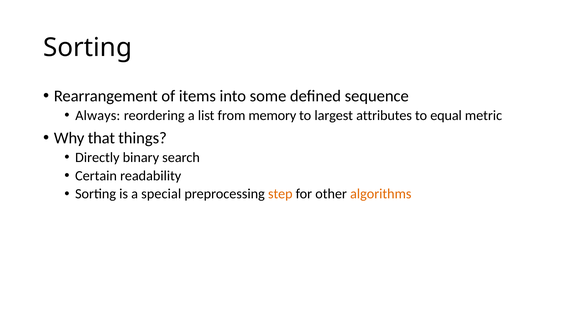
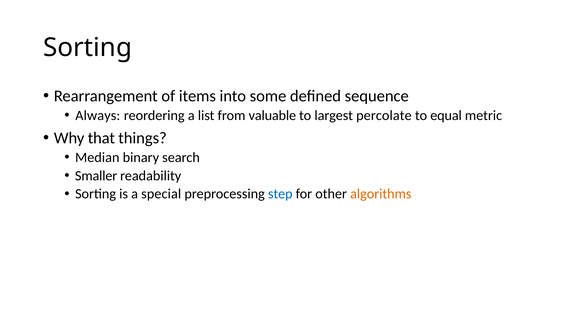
memory: memory -> valuable
attributes: attributes -> percolate
Directly: Directly -> Median
Certain: Certain -> Smaller
step colour: orange -> blue
